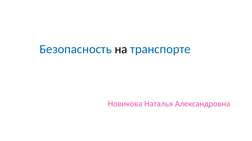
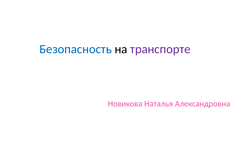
транспорте colour: blue -> purple
